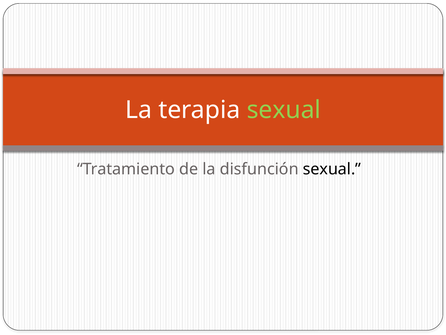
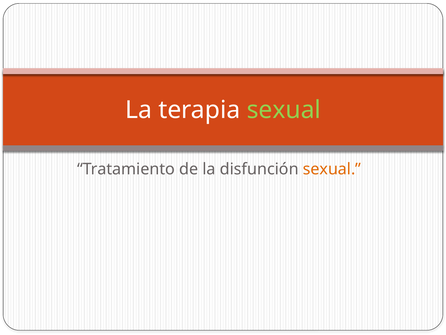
sexual at (332, 169) colour: black -> orange
